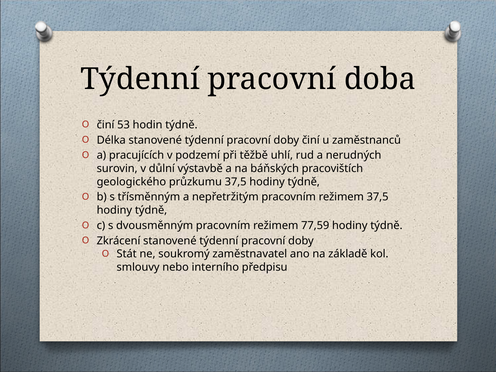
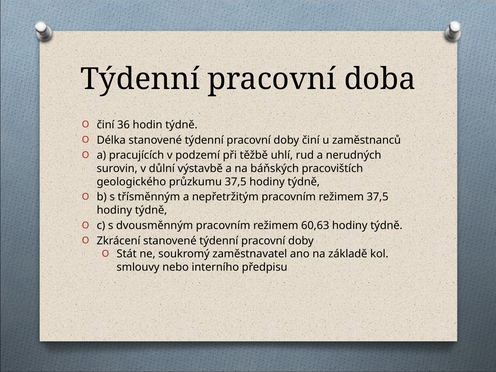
53: 53 -> 36
77,59: 77,59 -> 60,63
